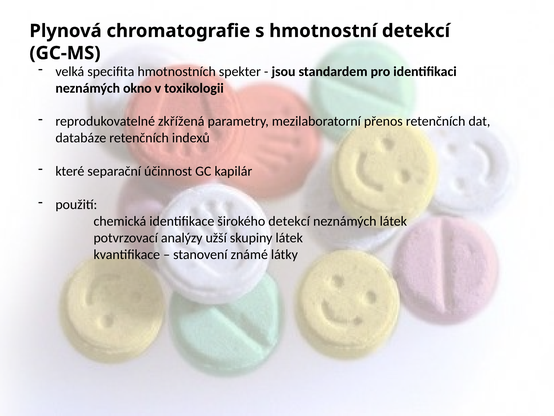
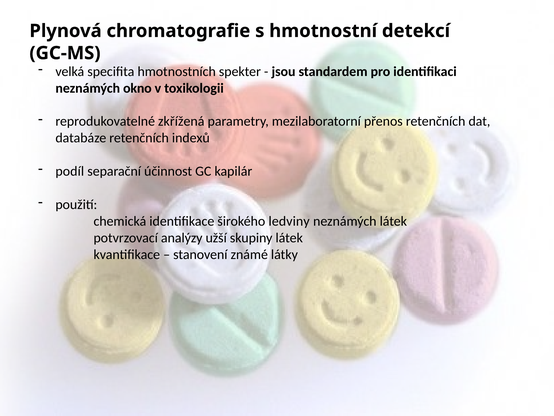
které: které -> podíl
širokého detekcí: detekcí -> ledviny
